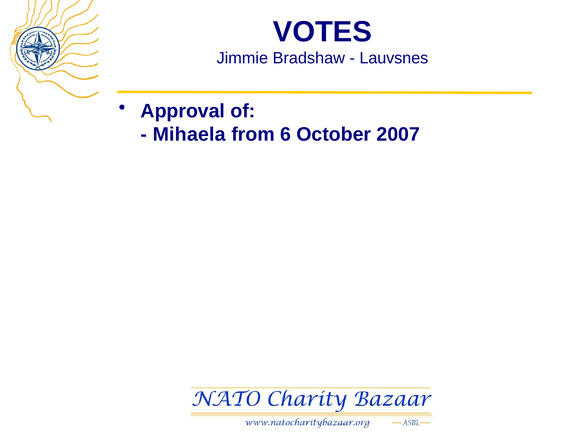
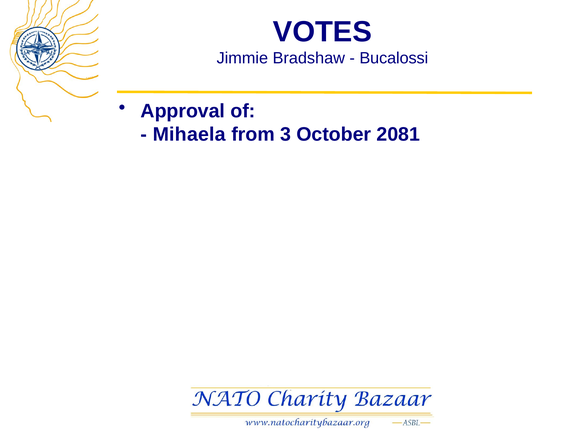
Lauvsnes: Lauvsnes -> Bucalossi
6: 6 -> 3
2007: 2007 -> 2081
